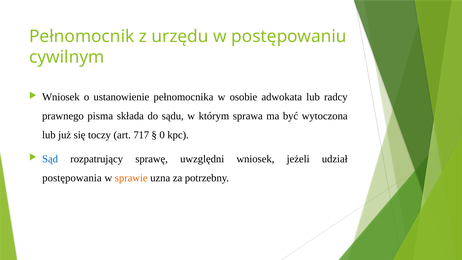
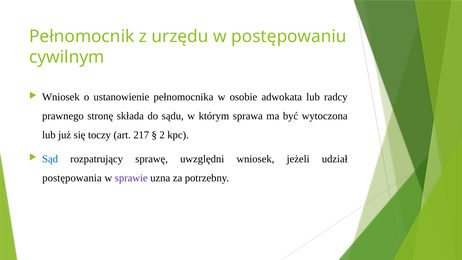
pisma: pisma -> stronę
717: 717 -> 217
0: 0 -> 2
sprawie colour: orange -> purple
